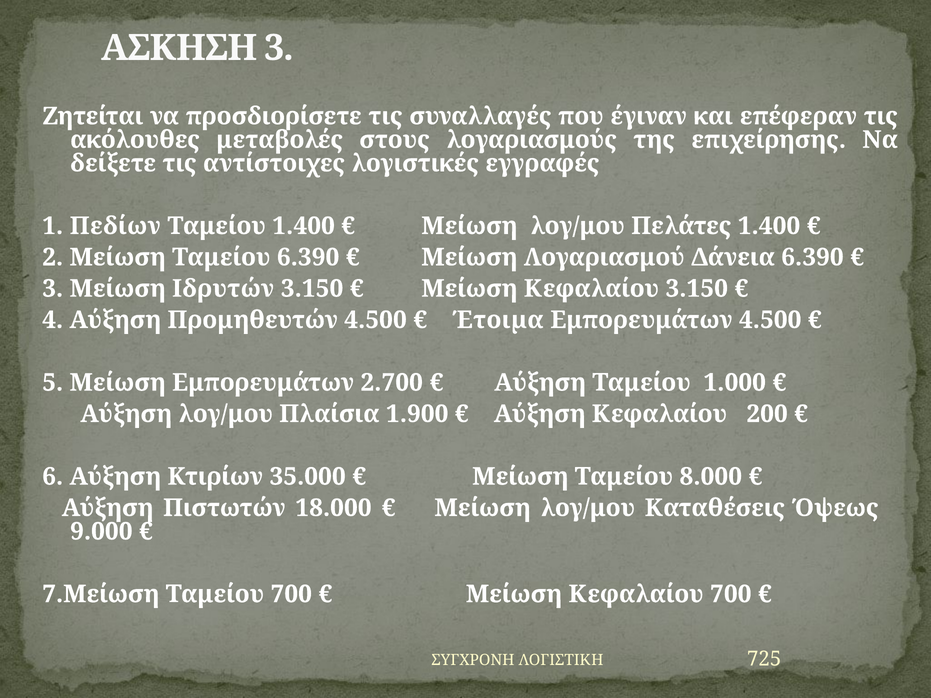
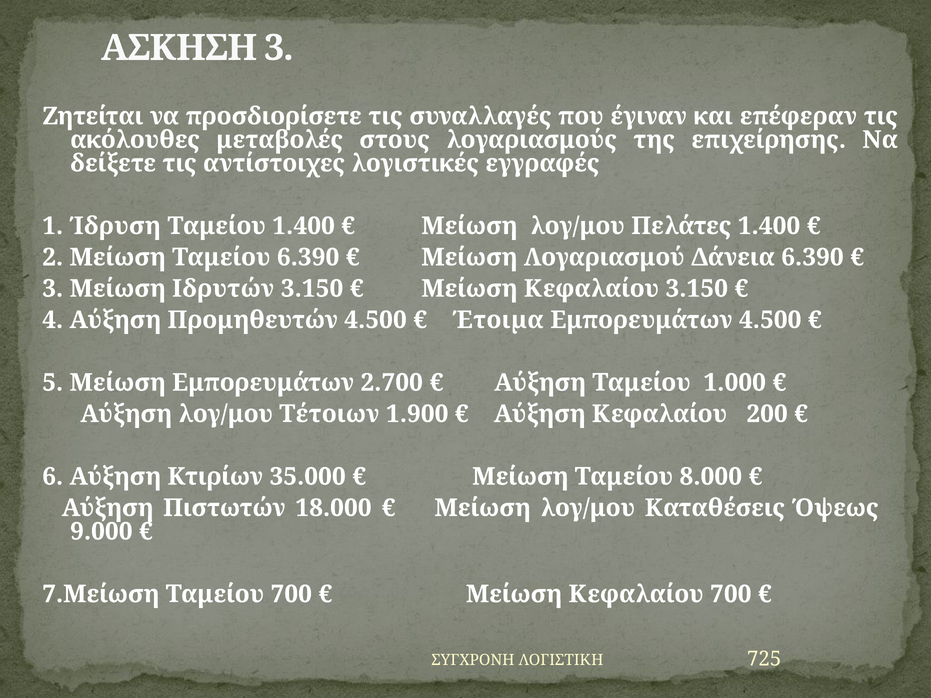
Πεδίων: Πεδίων -> Ίδρυση
Πλαίσια: Πλαίσια -> Τέτοιων
